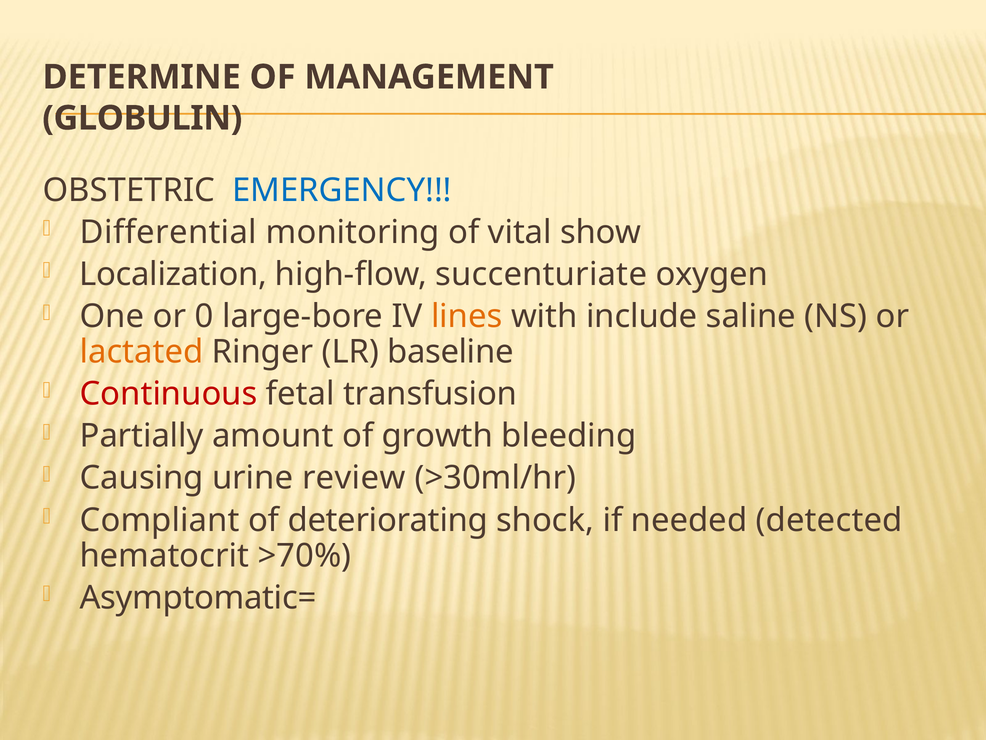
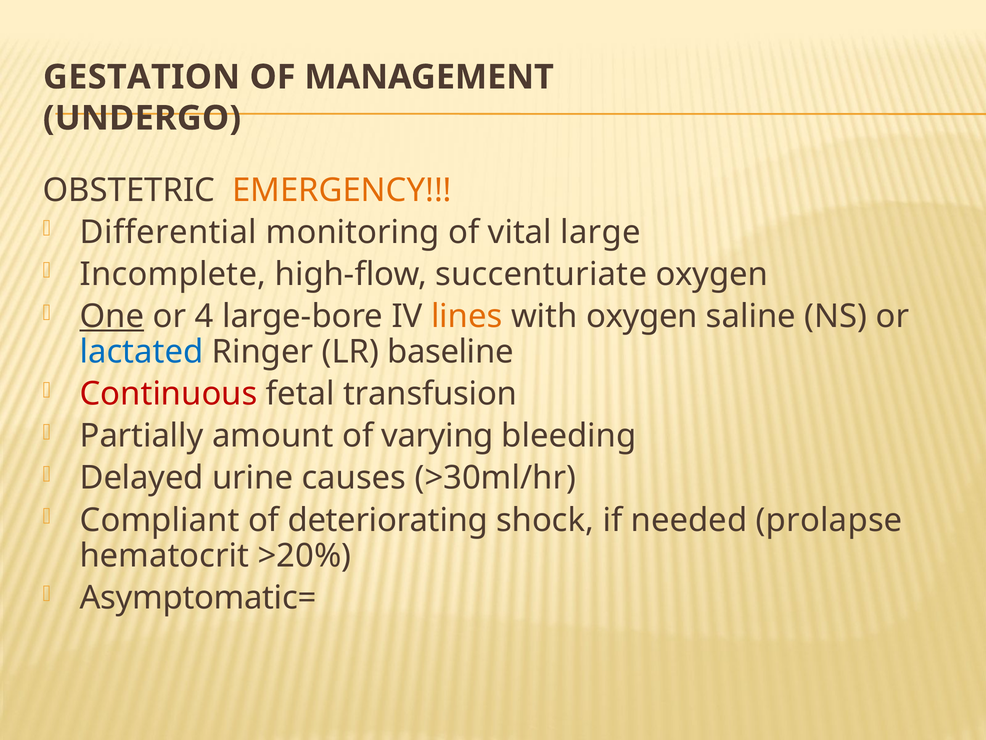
DETERMINE: DETERMINE -> GESTATION
GLOBULIN: GLOBULIN -> UNDERGO
EMERGENCY colour: blue -> orange
show: show -> large
Localization: Localization -> Incomplete
One underline: none -> present
0: 0 -> 4
with include: include -> oxygen
lactated colour: orange -> blue
growth: growth -> varying
Causing: Causing -> Delayed
review: review -> causes
detected: detected -> prolapse
>70%: >70% -> >20%
